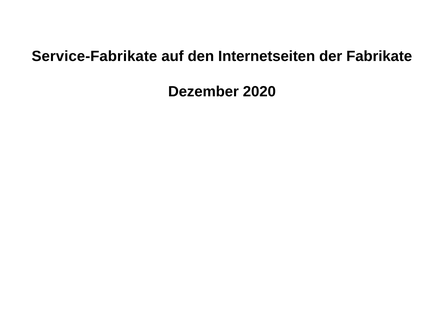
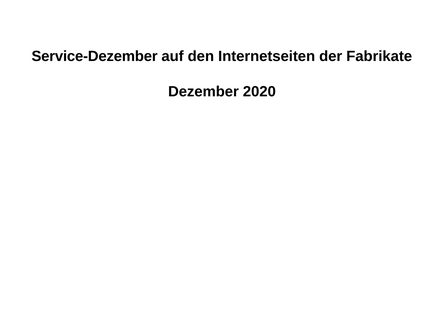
Service-Fabrikate: Service-Fabrikate -> Service-Dezember
